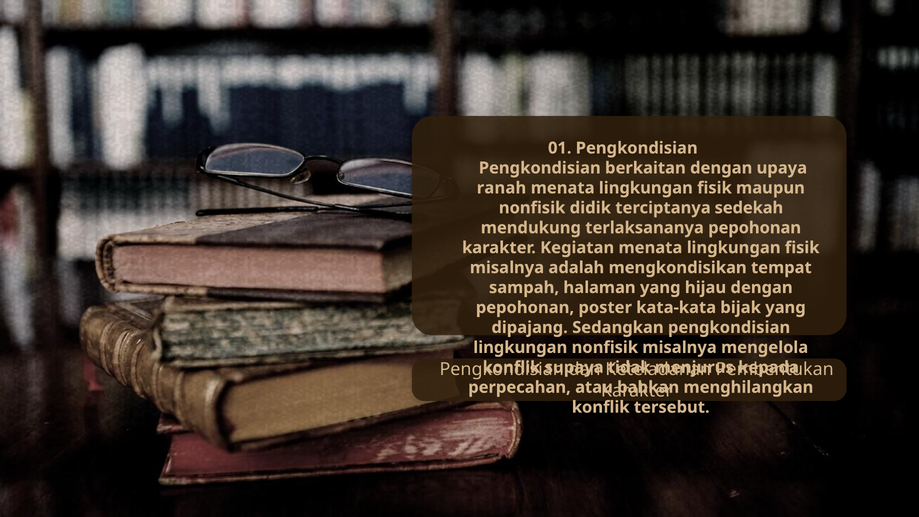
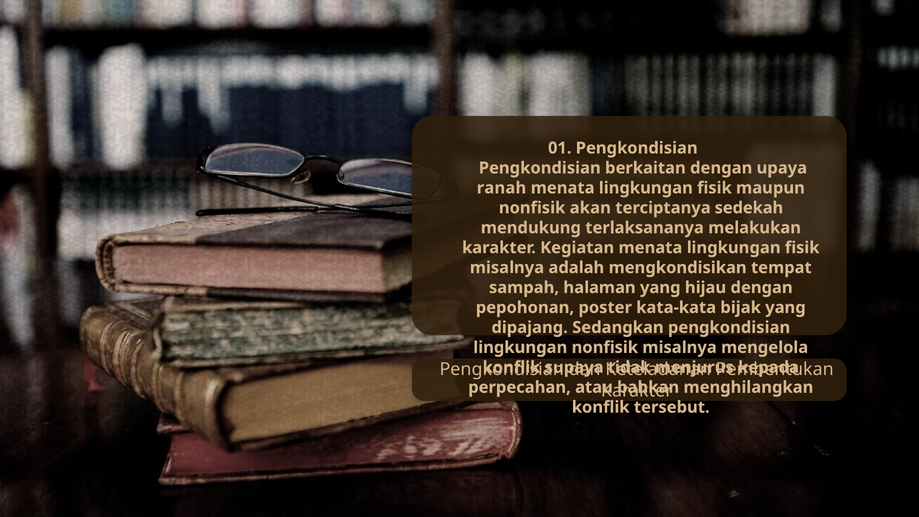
didik: didik -> akan
terlaksananya pepohonan: pepohonan -> melakukan
